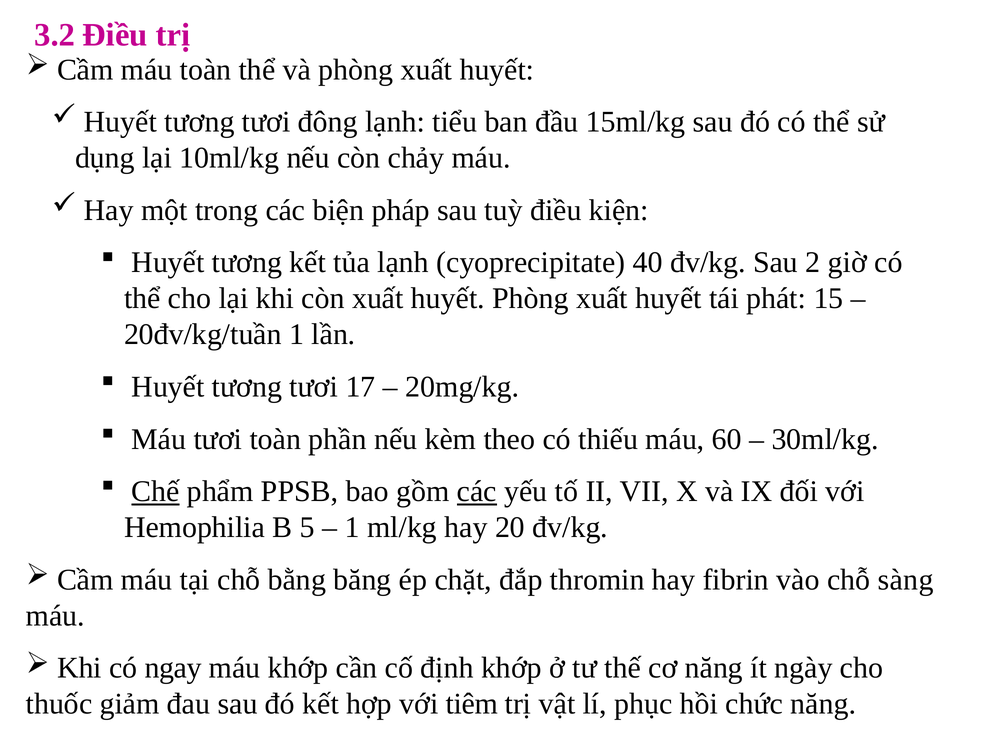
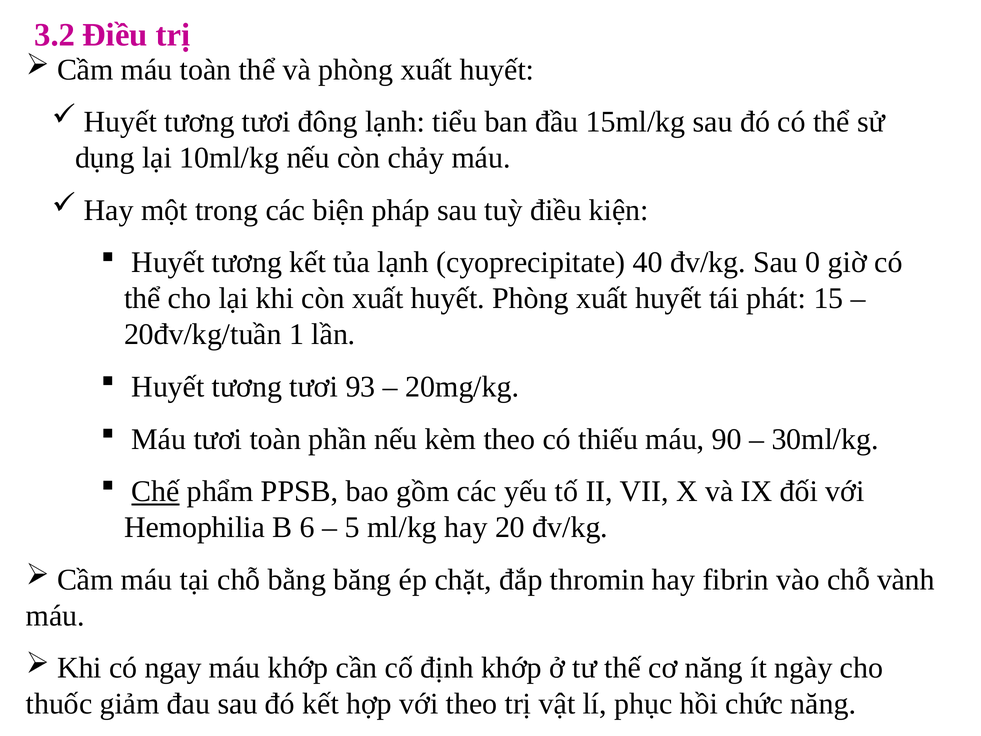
2: 2 -> 0
17: 17 -> 93
60: 60 -> 90
các at (477, 491) underline: present -> none
5: 5 -> 6
1 at (352, 527): 1 -> 5
sàng: sàng -> vành
với tiêm: tiêm -> theo
